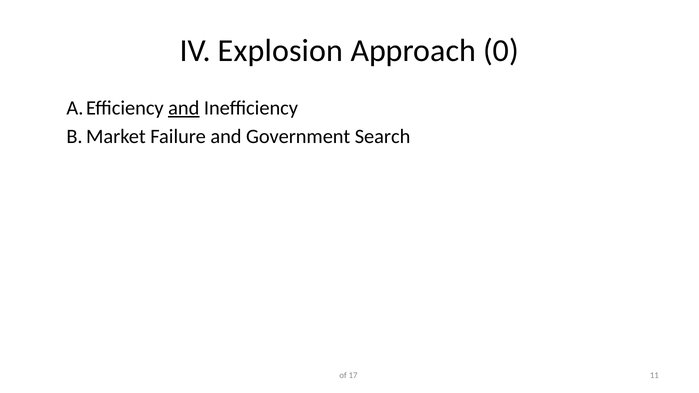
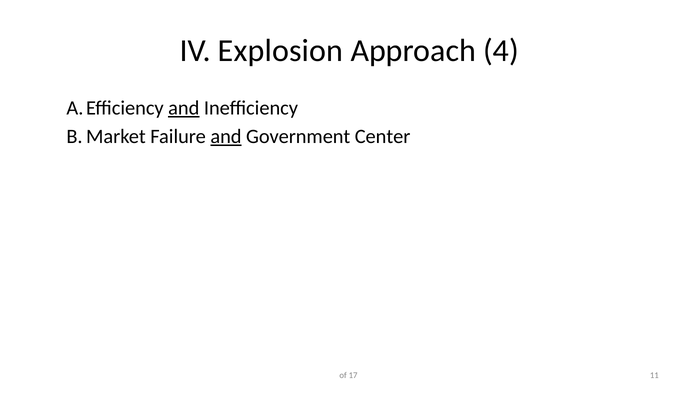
0: 0 -> 4
and at (226, 137) underline: none -> present
Search: Search -> Center
